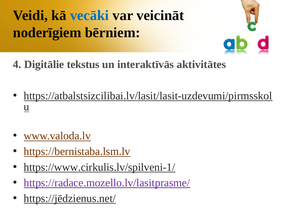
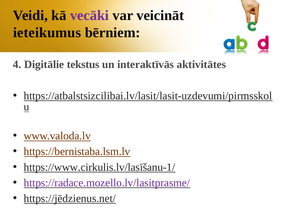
vecāki colour: blue -> purple
noderīgiem: noderīgiem -> ieteikumus
https://www.cirkulis.lv/spilveni-1/: https://www.cirkulis.lv/spilveni-1/ -> https://www.cirkulis.lv/lasīšanu-1/
